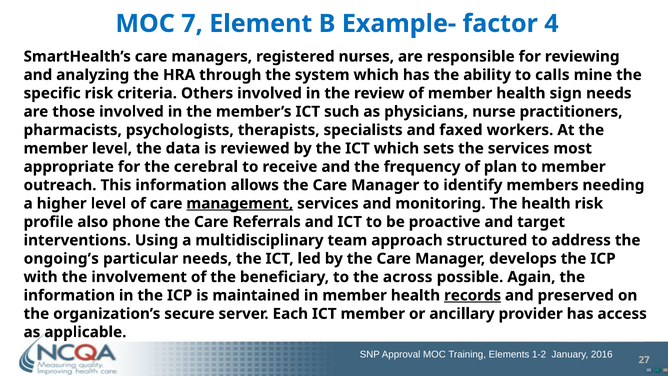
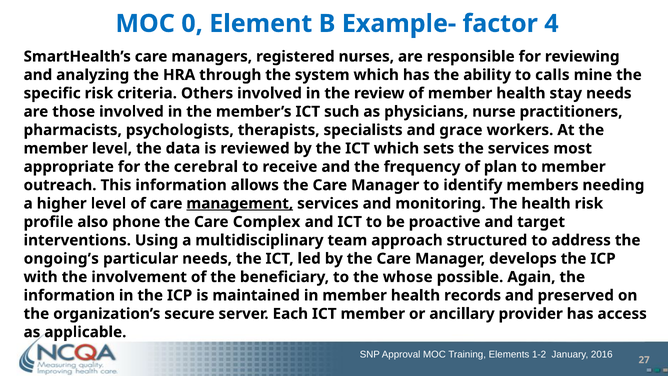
7: 7 -> 0
sign: sign -> stay
faxed: faxed -> grace
Referrals: Referrals -> Complex
across: across -> whose
records underline: present -> none
